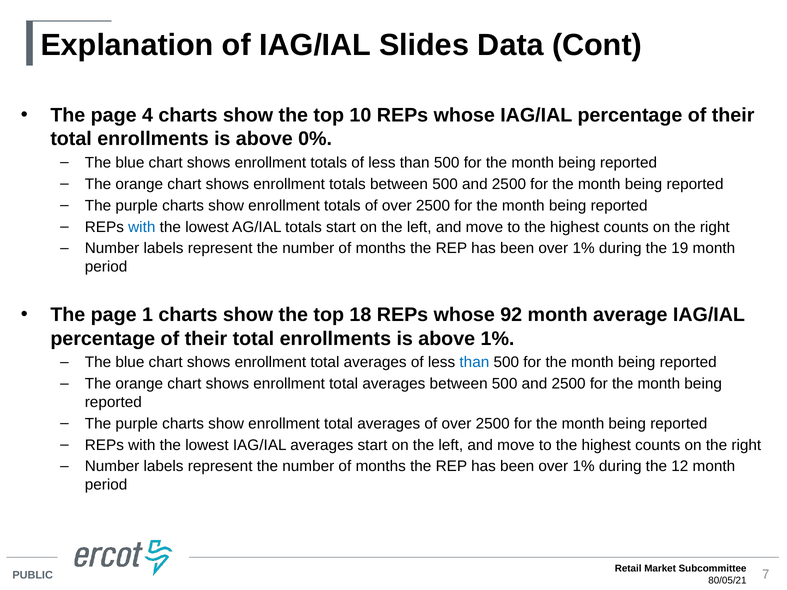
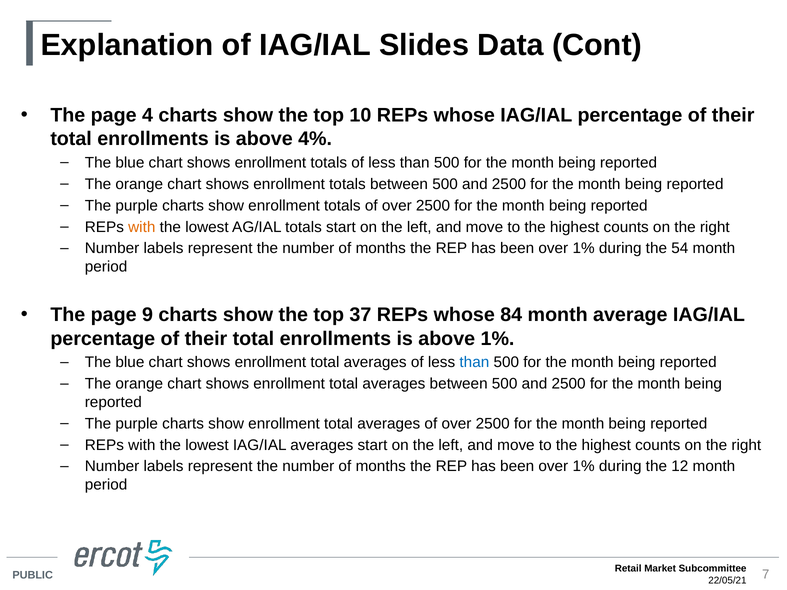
0%: 0% -> 4%
with at (142, 227) colour: blue -> orange
19: 19 -> 54
1: 1 -> 9
18: 18 -> 37
92: 92 -> 84
80/05/21: 80/05/21 -> 22/05/21
